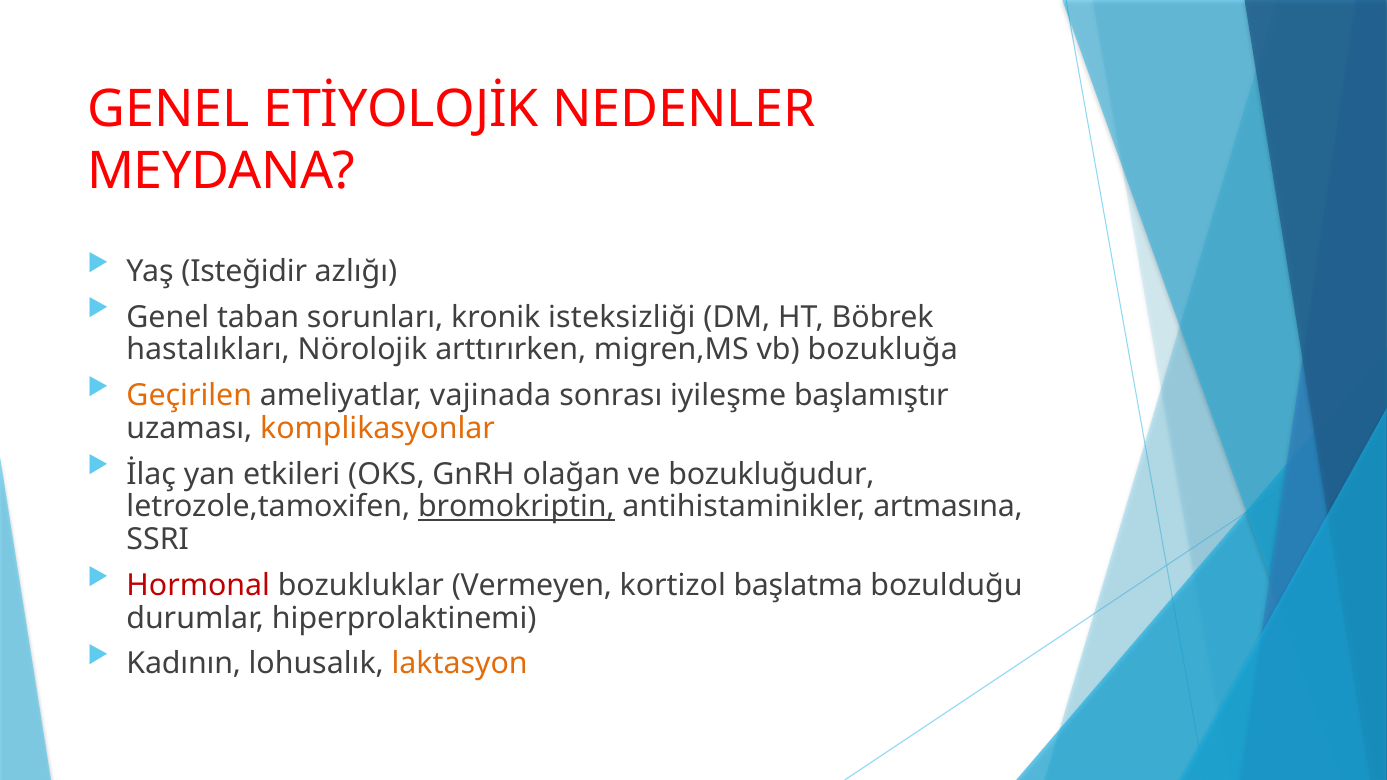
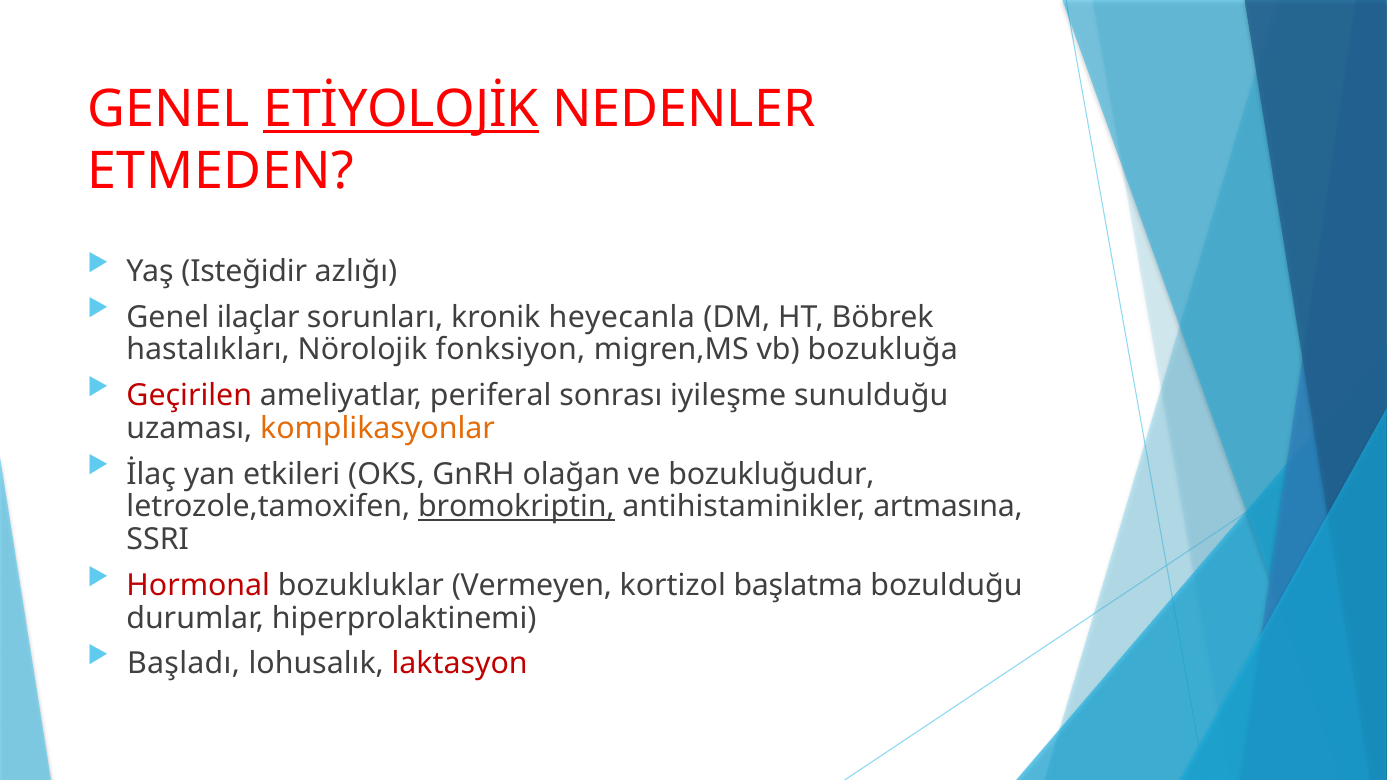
ETİYOLOJİK underline: none -> present
MEYDANA: MEYDANA -> ETMEDEN
taban: taban -> ilaçlar
isteksizliği: isteksizliği -> heyecanla
arttırırken: arttırırken -> fonksiyon
Geçirilen colour: orange -> red
vajinada: vajinada -> periferal
başlamıştır: başlamıştır -> sunulduğu
Kadının: Kadının -> Başladı
laktasyon colour: orange -> red
